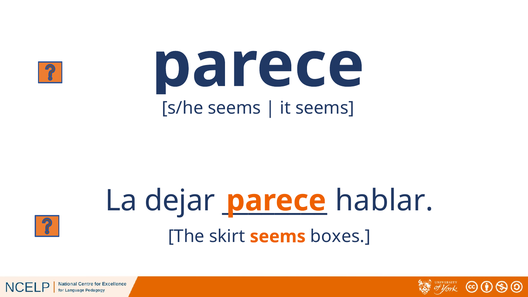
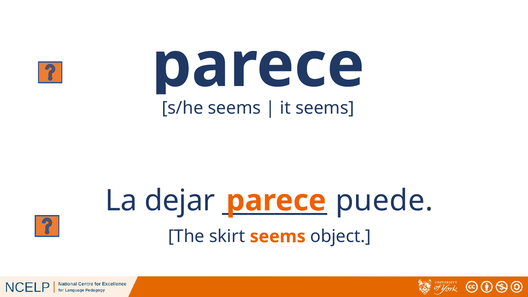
hablar: hablar -> puede
boxes: boxes -> object
